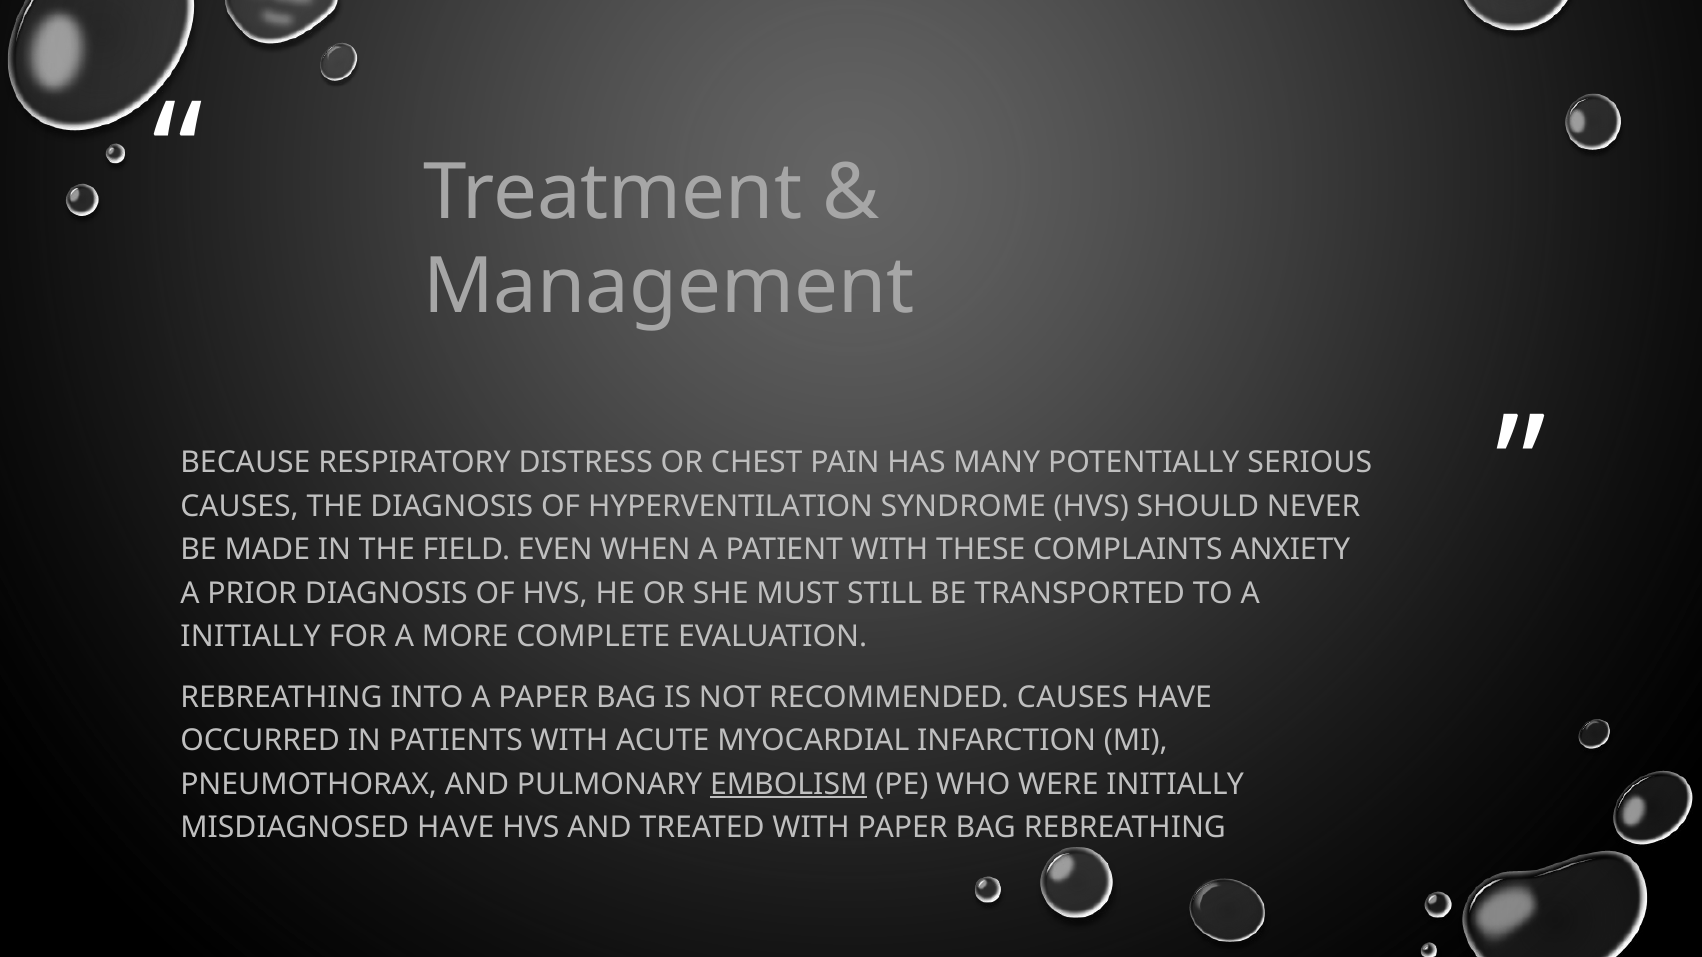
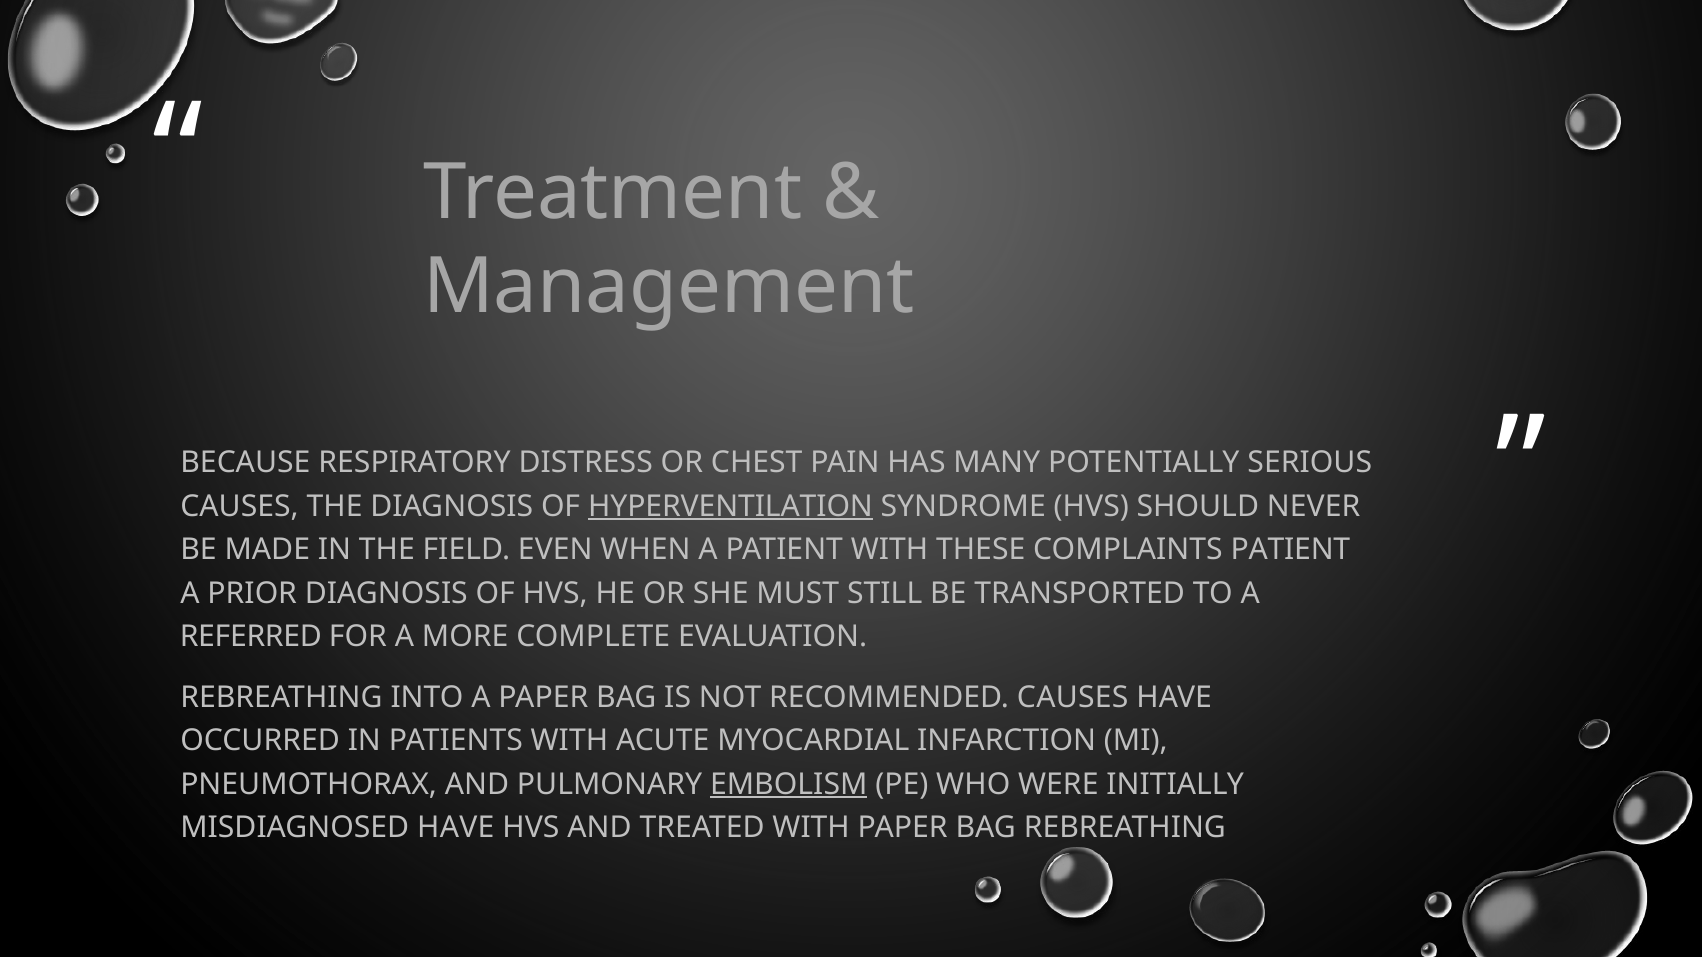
HYPERVENTILATION underline: none -> present
COMPLAINTS ANXIETY: ANXIETY -> PATIENT
INITIALLY at (251, 637): INITIALLY -> REFERRED
